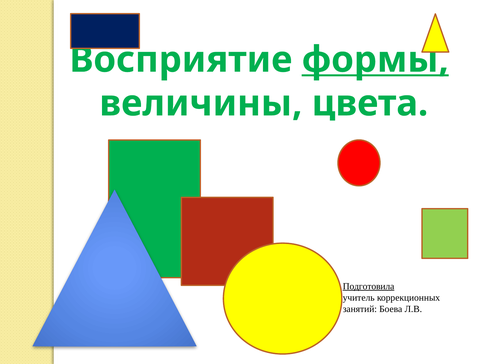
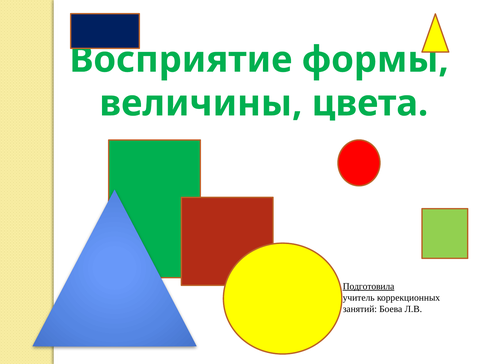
формы underline: present -> none
